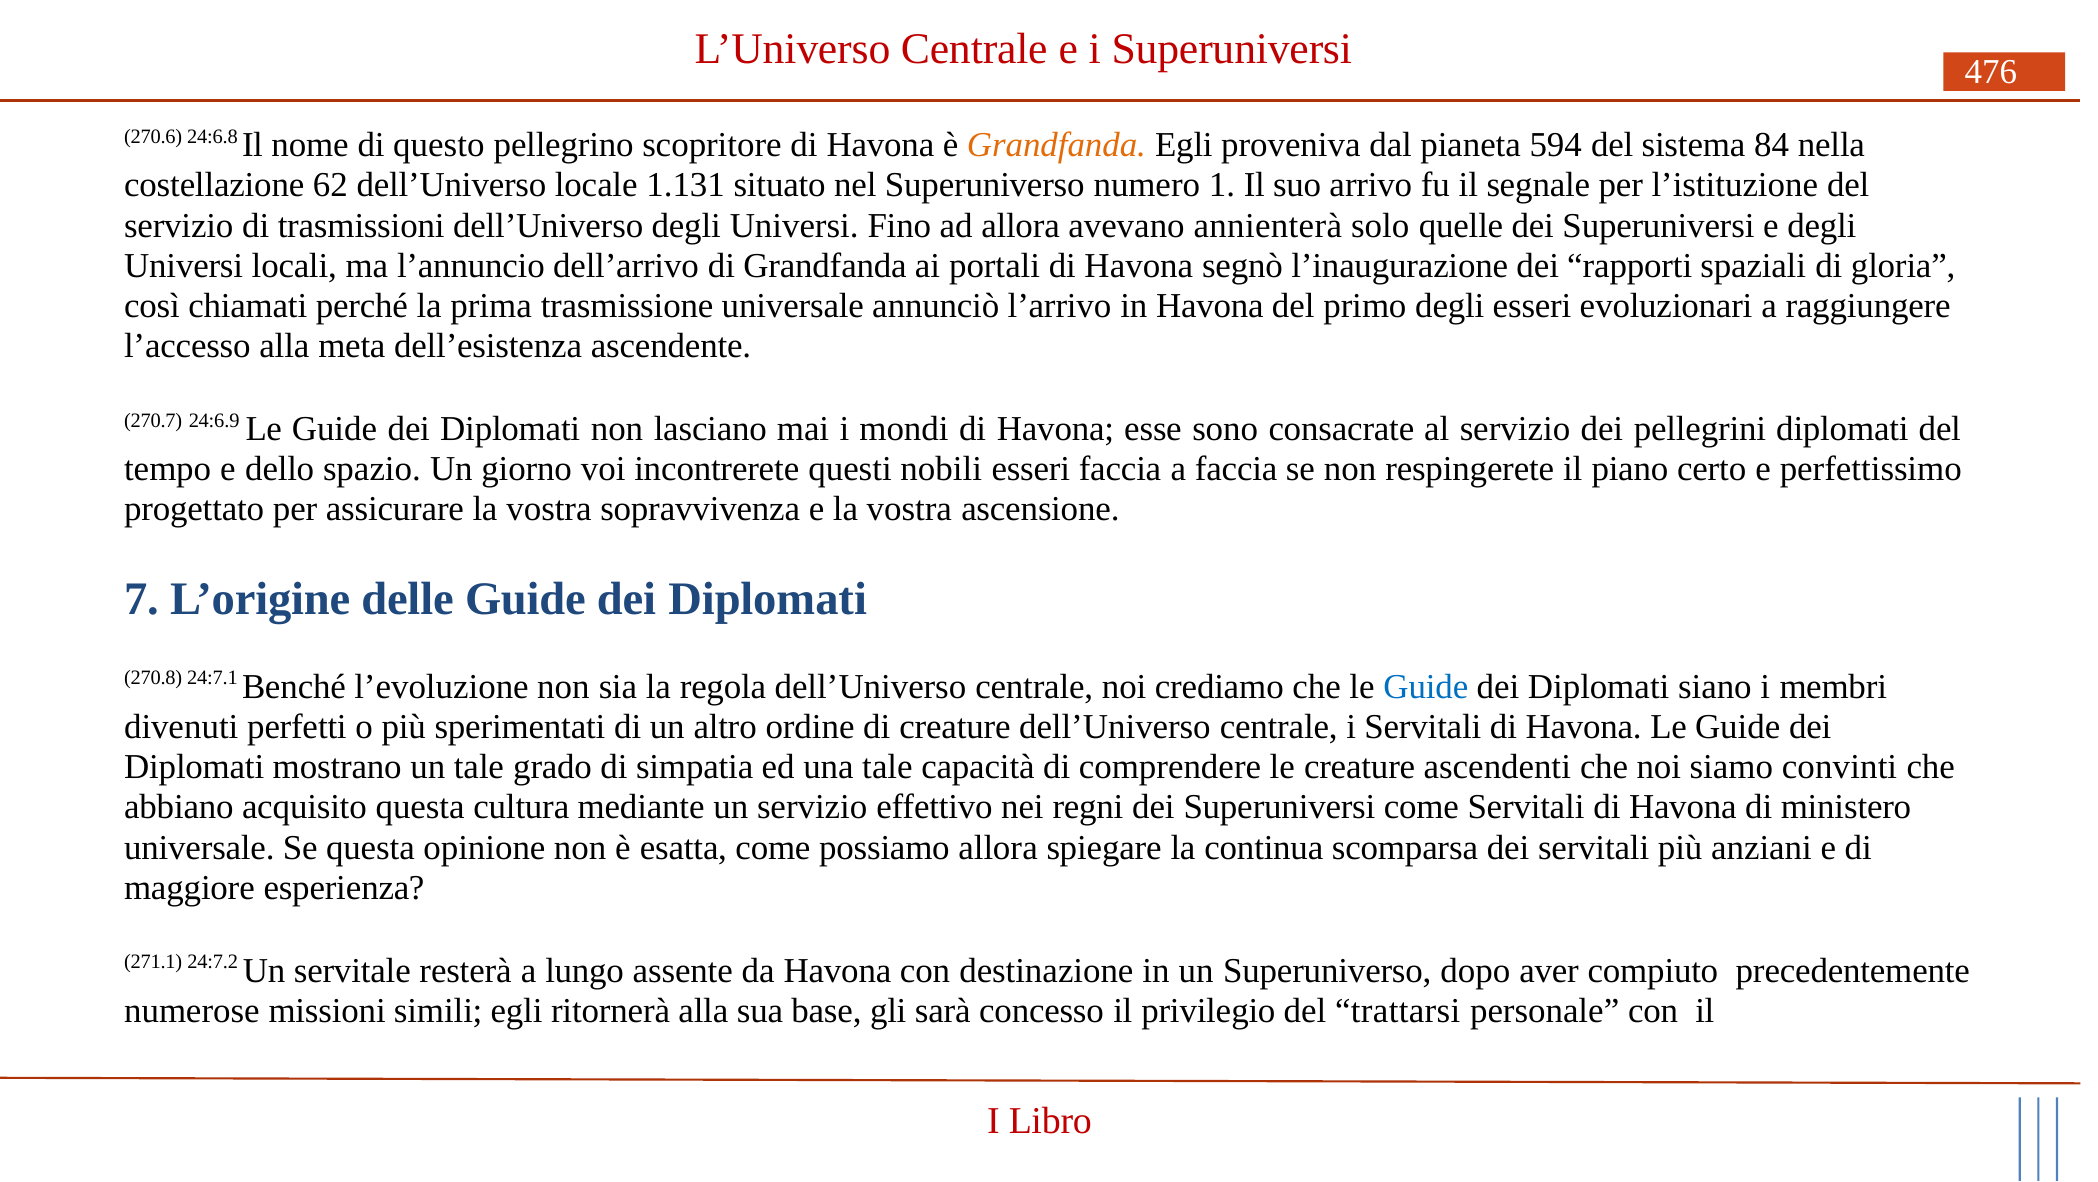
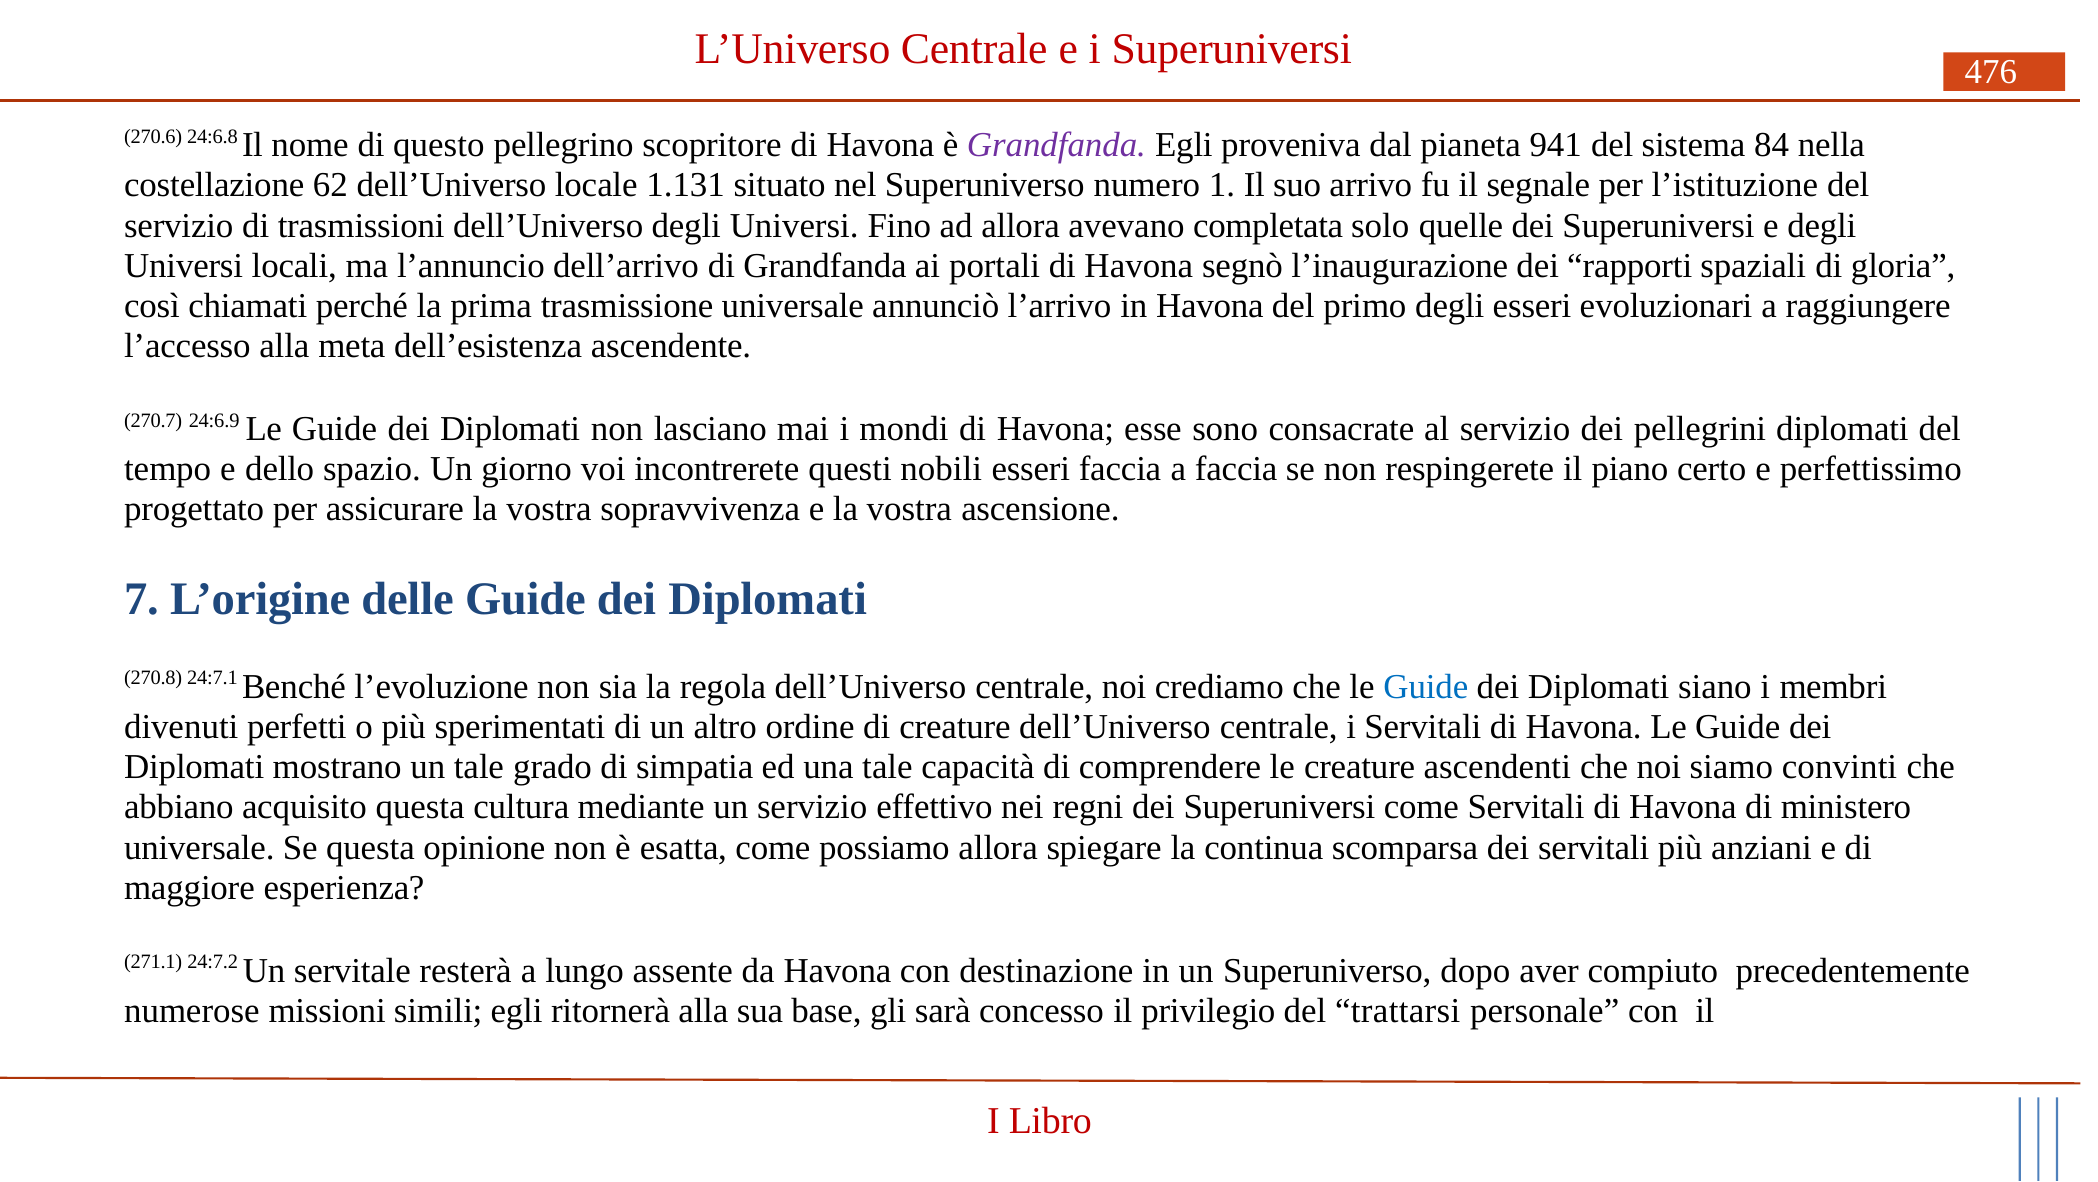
Grandfanda at (1056, 145) colour: orange -> purple
594: 594 -> 941
annienterà: annienterà -> completata
